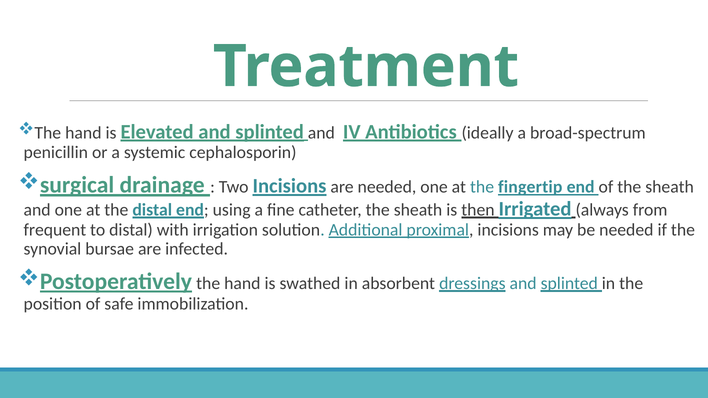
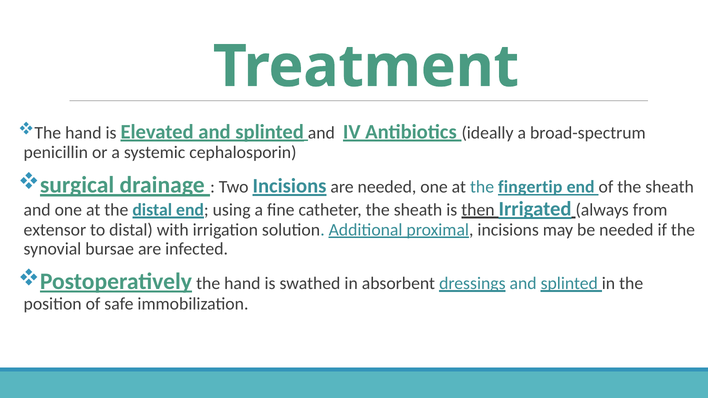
frequent: frequent -> extensor
